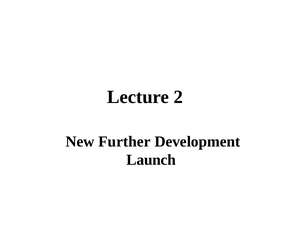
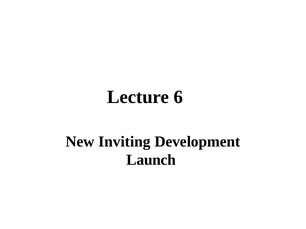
2: 2 -> 6
Further: Further -> Inviting
